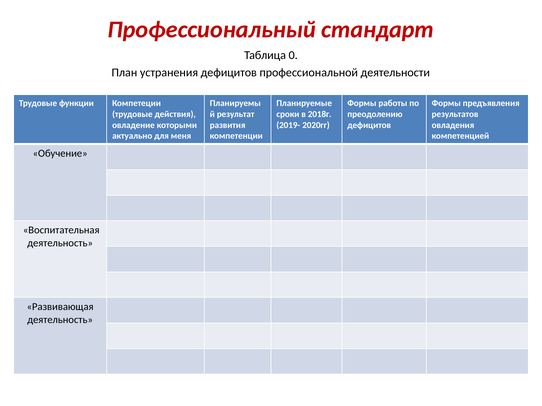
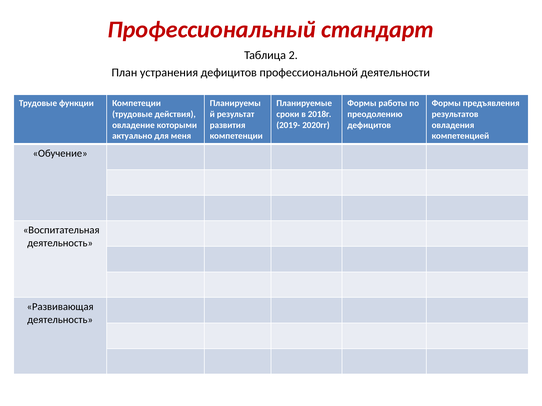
0: 0 -> 2
